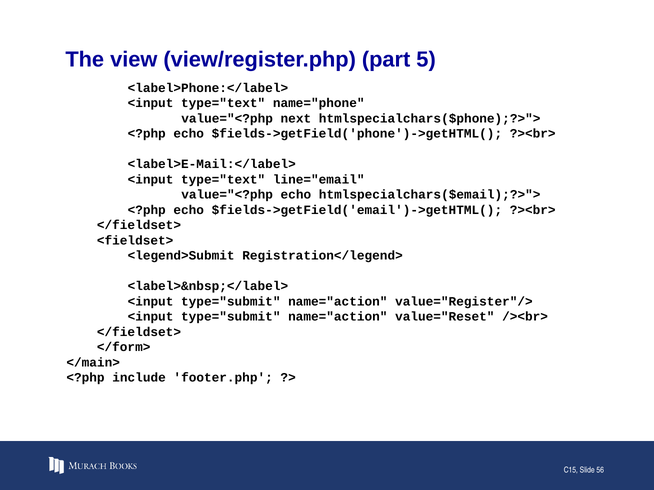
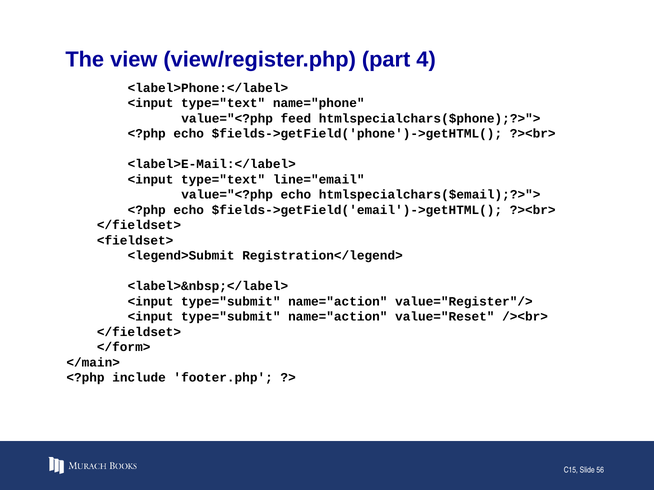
5: 5 -> 4
next: next -> feed
